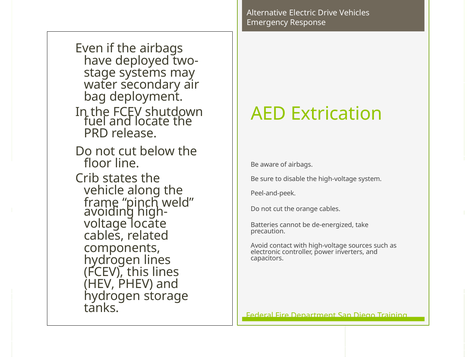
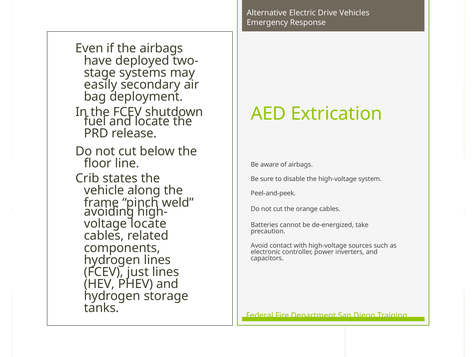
water: water -> easily
this: this -> just
